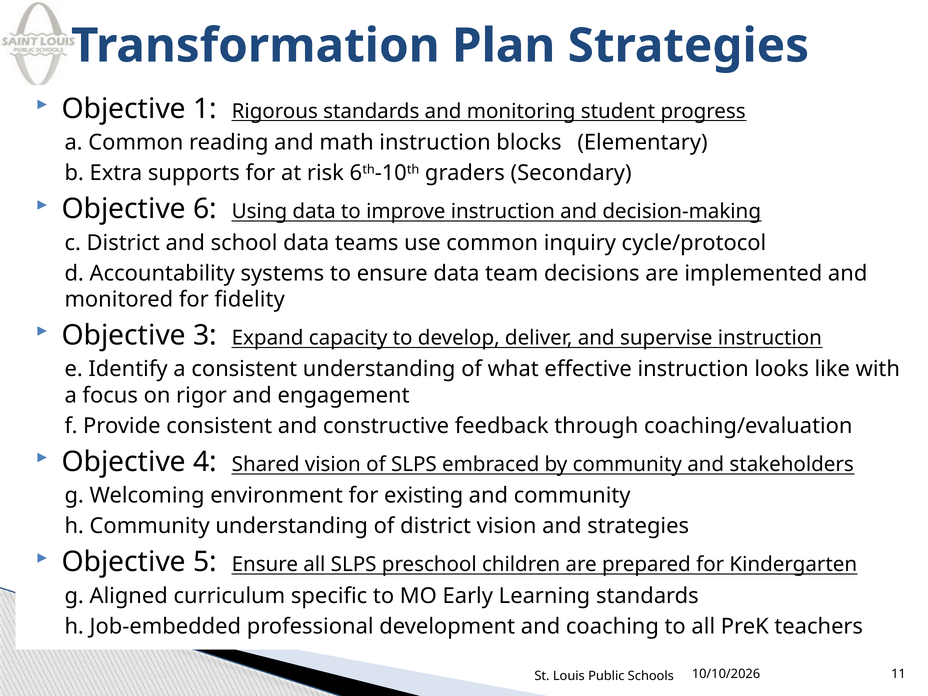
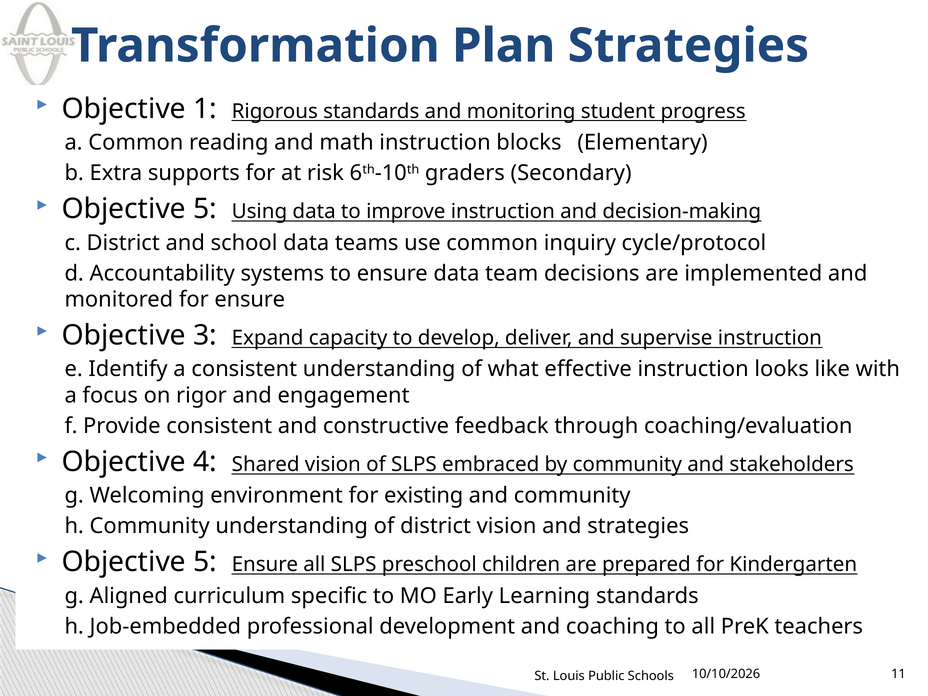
6 at (205, 209): 6 -> 5
for fidelity: fidelity -> ensure
